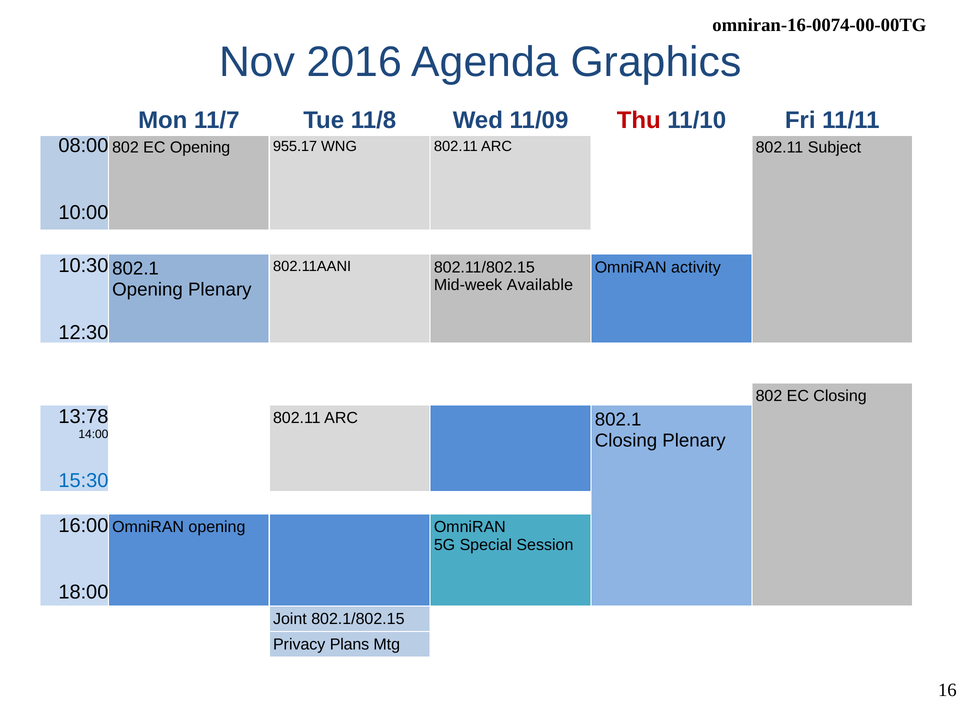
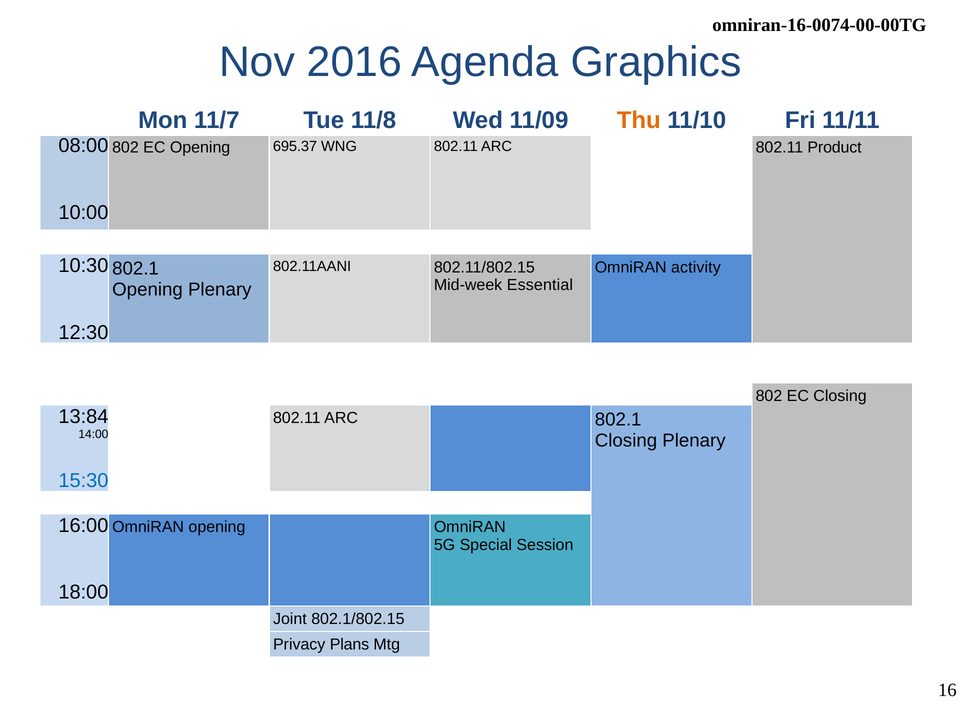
Thu colour: red -> orange
955.17: 955.17 -> 695.37
Subject: Subject -> Product
Available: Available -> Essential
13:78: 13:78 -> 13:84
